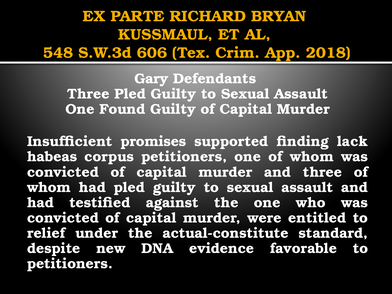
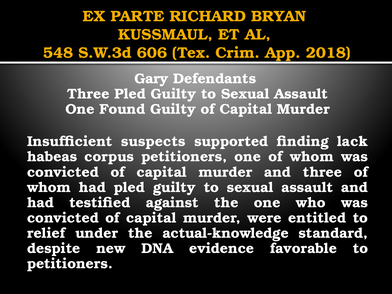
promises: promises -> suspects
actual-constitute: actual-constitute -> actual-knowledge
